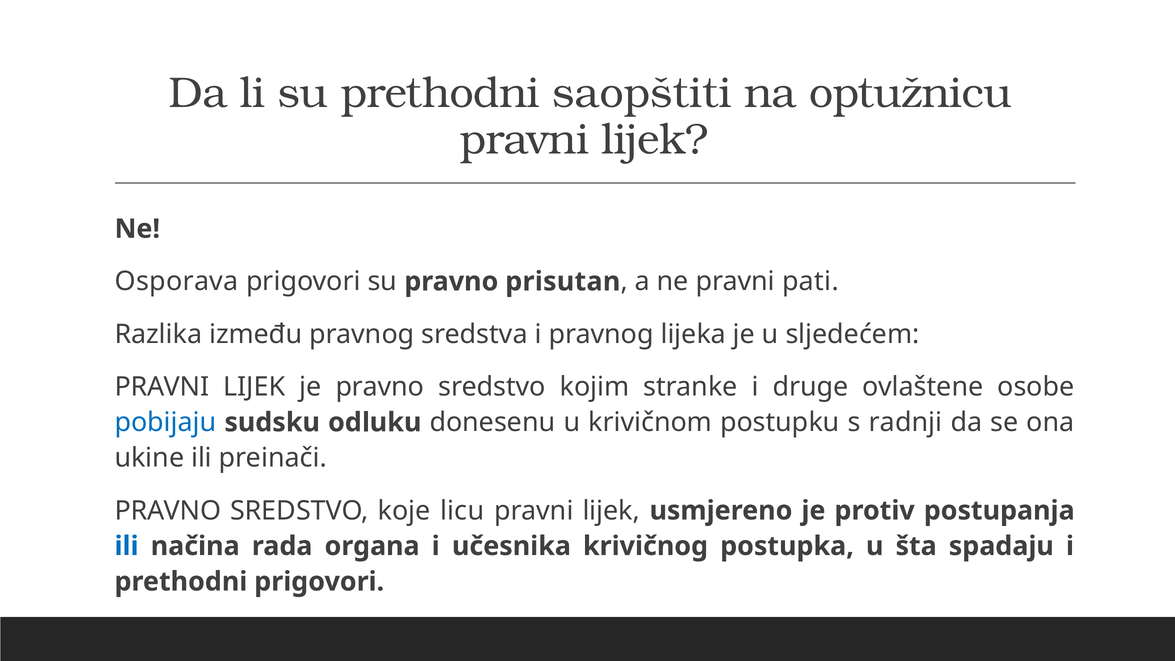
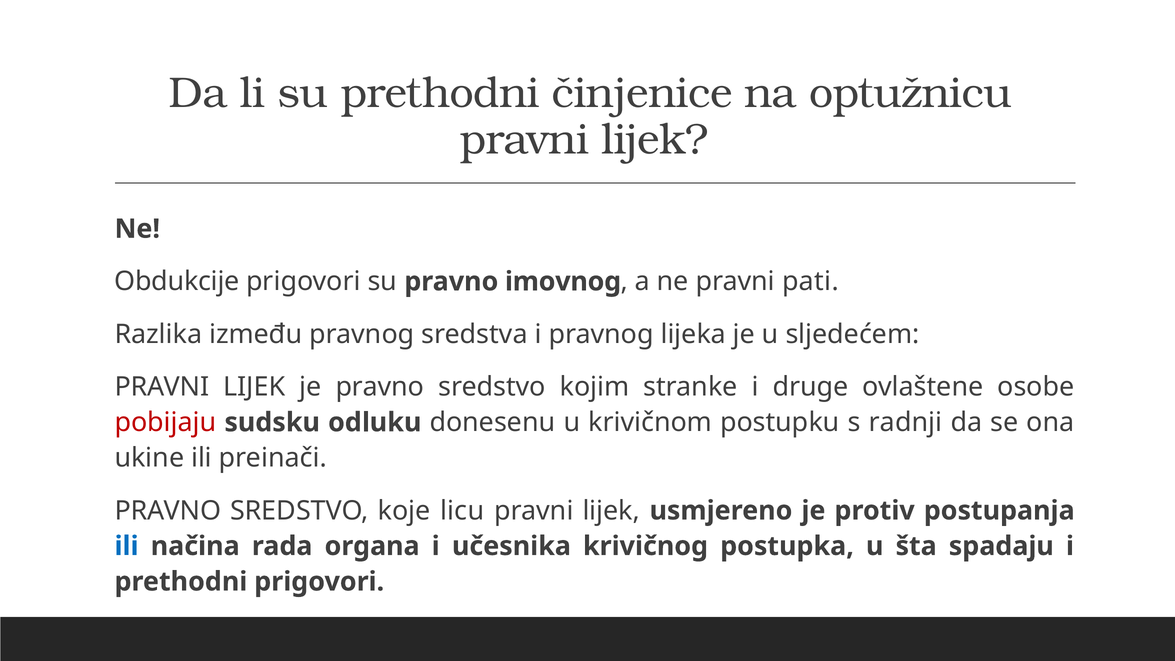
saopštiti: saopštiti -> činjenice
Osporava: Osporava -> Obdukcije
prisutan: prisutan -> imovnog
pobijaju colour: blue -> red
